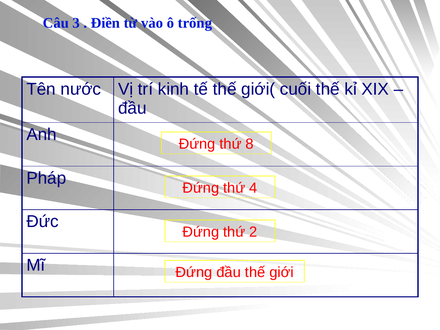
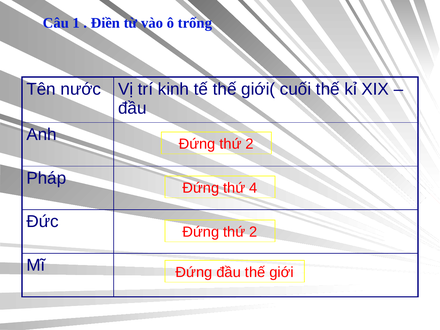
3: 3 -> 1
8 at (250, 144): 8 -> 2
